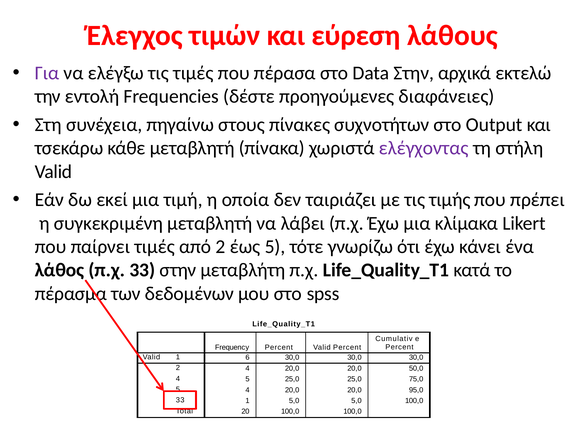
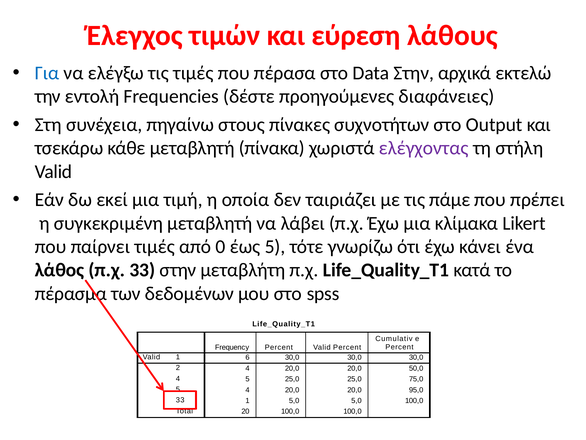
Για colour: purple -> blue
τιμής: τιμής -> πάμε
από 2: 2 -> 0
